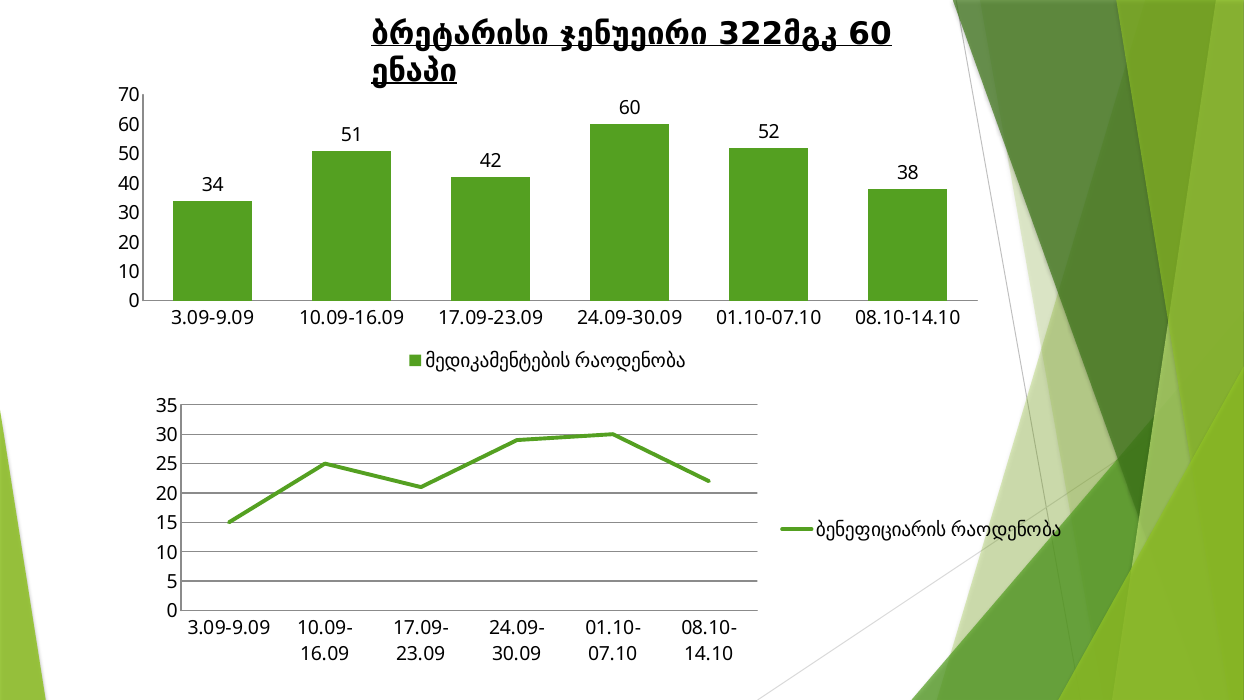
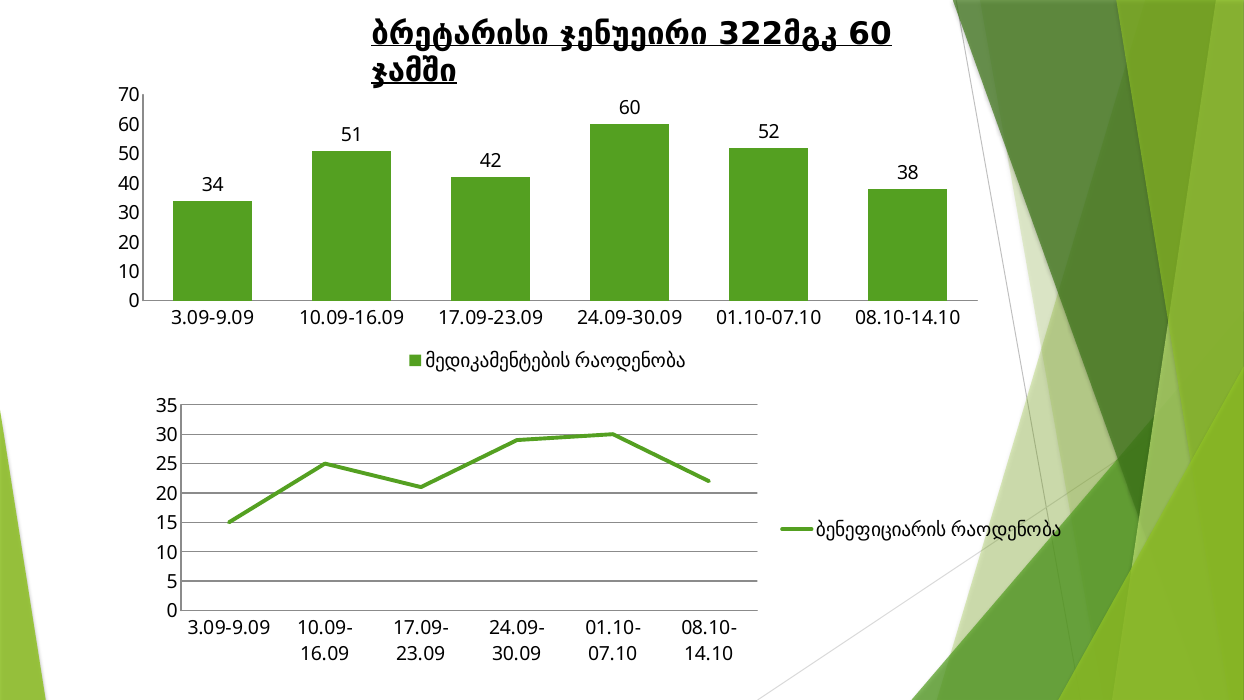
ენაპი: ენაპი -> ჯამში
